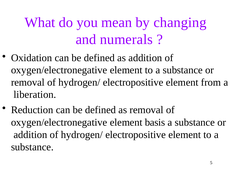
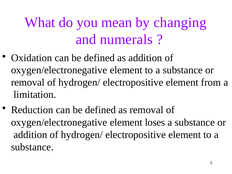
liberation: liberation -> limitation
basis: basis -> loses
